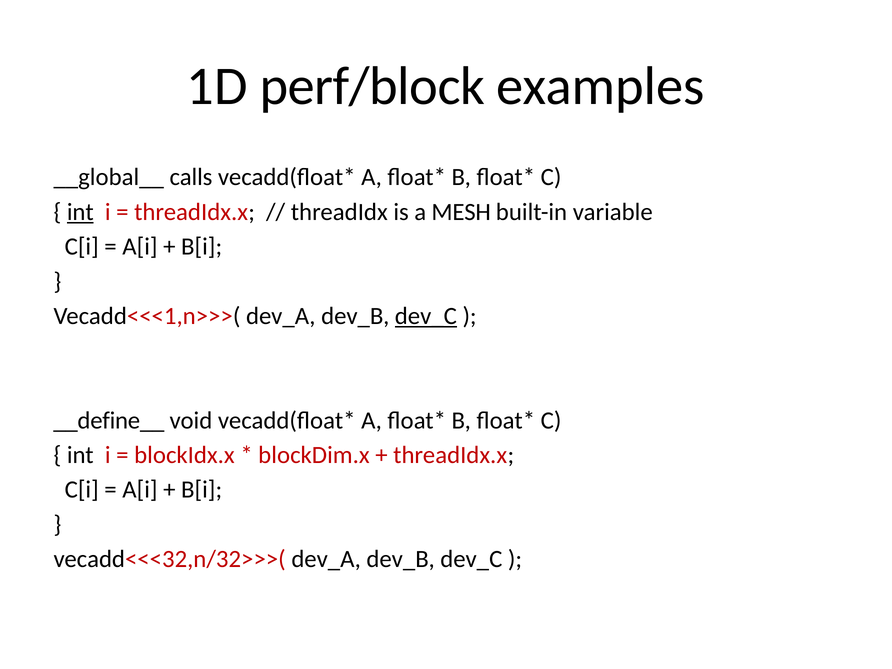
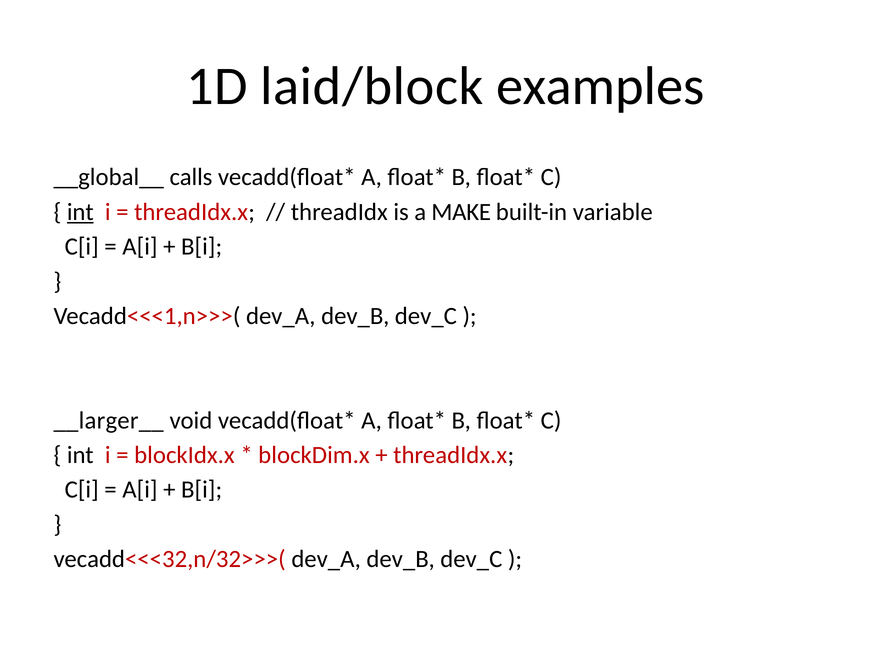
perf/block: perf/block -> laid/block
MESH: MESH -> MAKE
dev_C at (426, 316) underline: present -> none
__define__: __define__ -> __larger__
